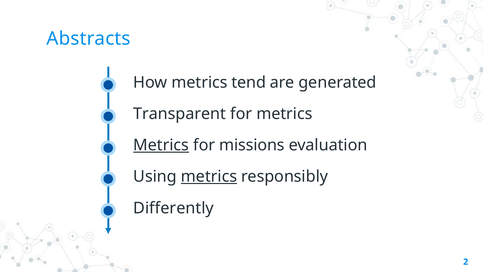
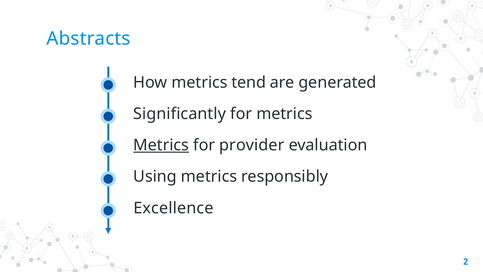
Transparent: Transparent -> Significantly
missions: missions -> provider
metrics at (209, 176) underline: present -> none
Differently: Differently -> Excellence
